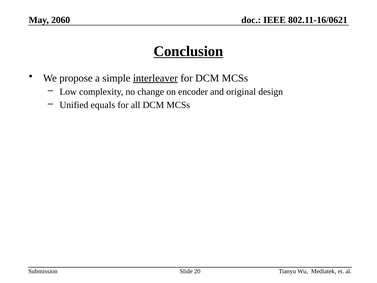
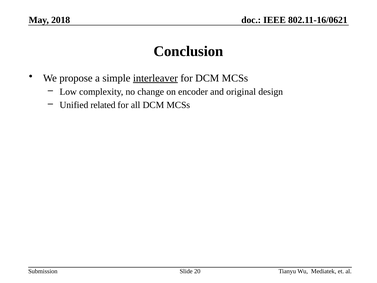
2060: 2060 -> 2018
Conclusion underline: present -> none
equals: equals -> related
